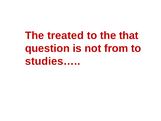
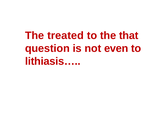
from: from -> even
studies…: studies… -> lithiasis…
